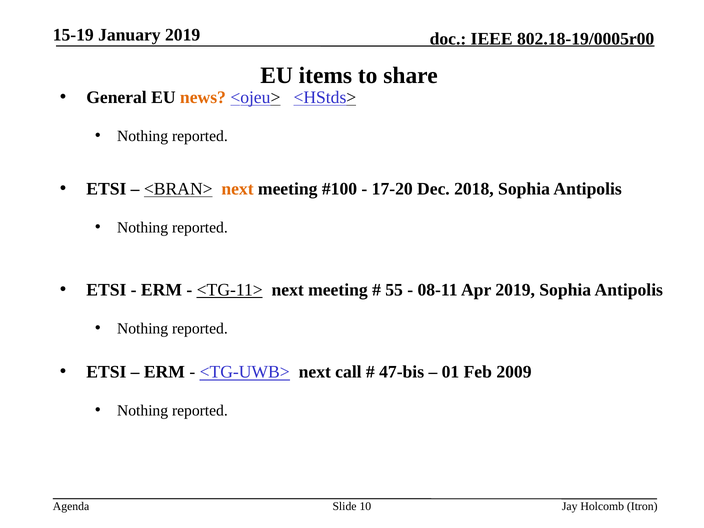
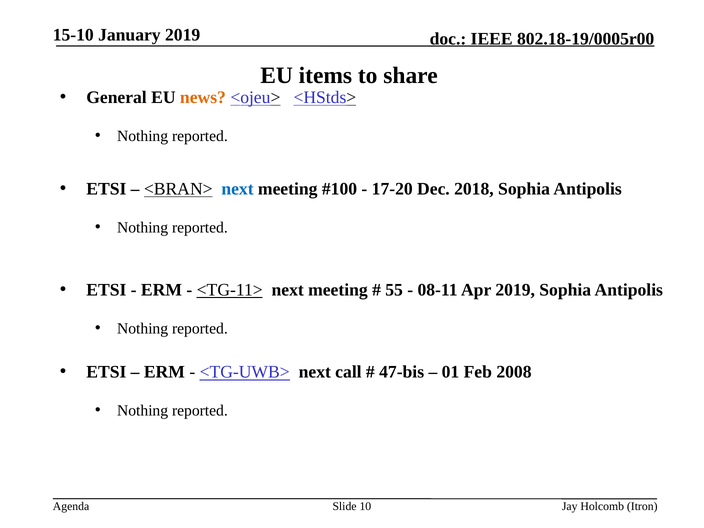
15-19: 15-19 -> 15-10
next at (238, 189) colour: orange -> blue
2009: 2009 -> 2008
